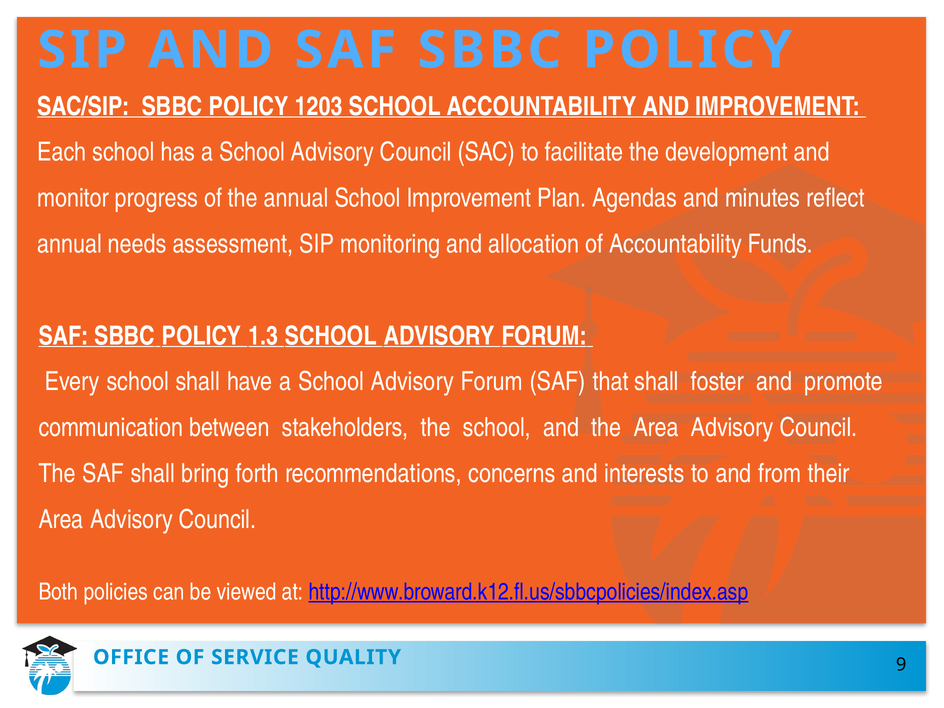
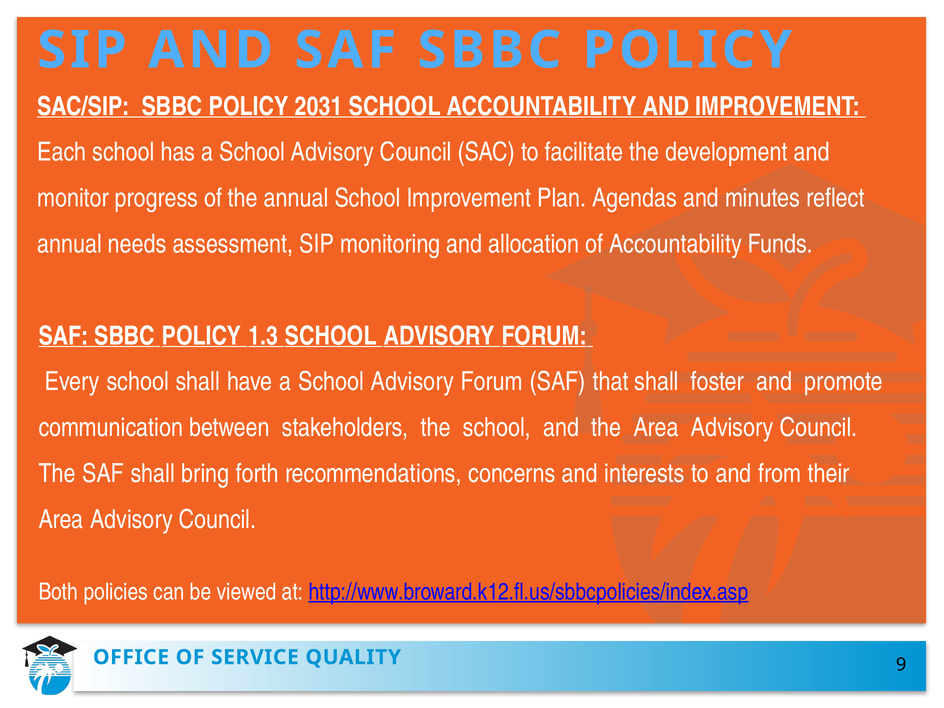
1203: 1203 -> 2031
